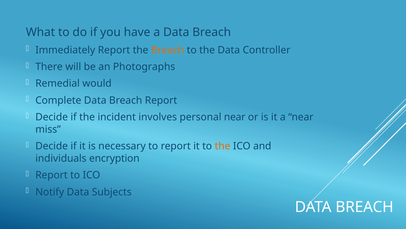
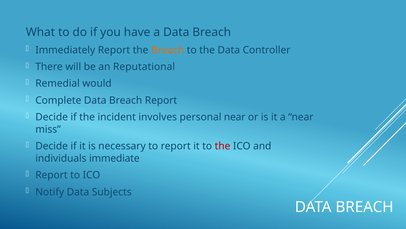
Photographs: Photographs -> Reputational
the at (223, 146) colour: orange -> red
encryption: encryption -> immediate
